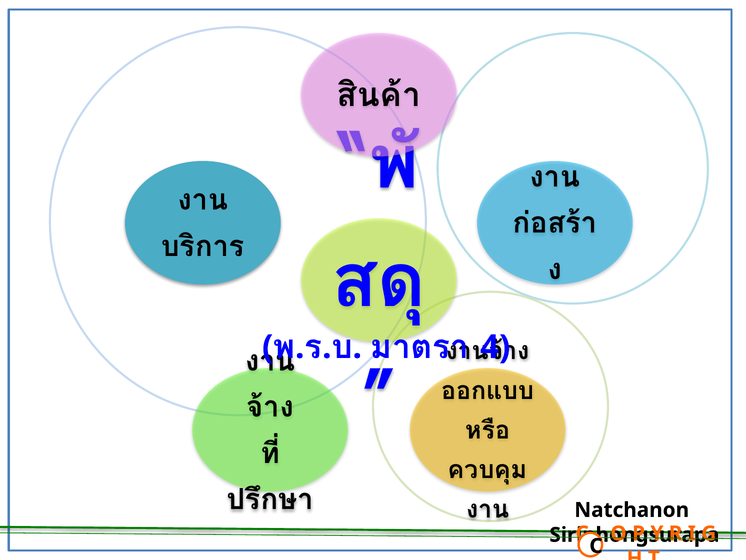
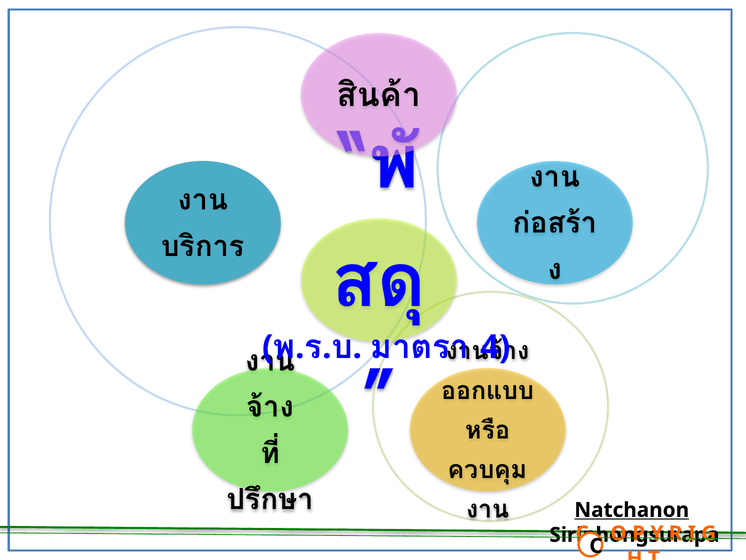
Natchanon underline: none -> present
